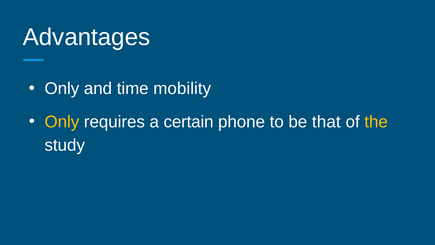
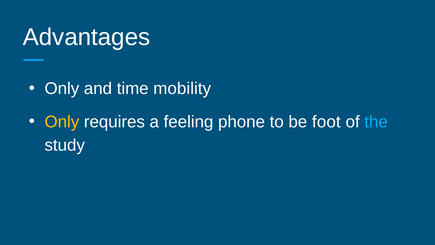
certain: certain -> feeling
that: that -> foot
the colour: yellow -> light blue
